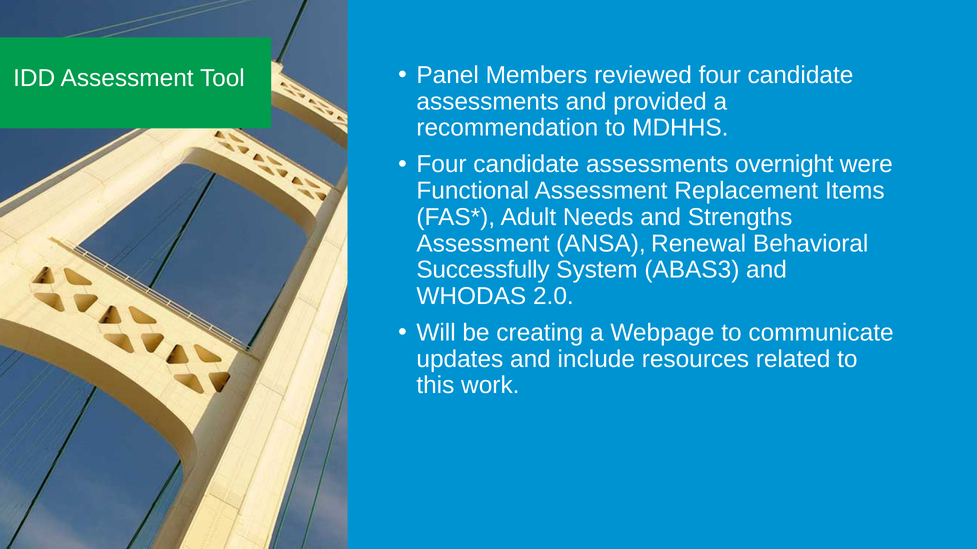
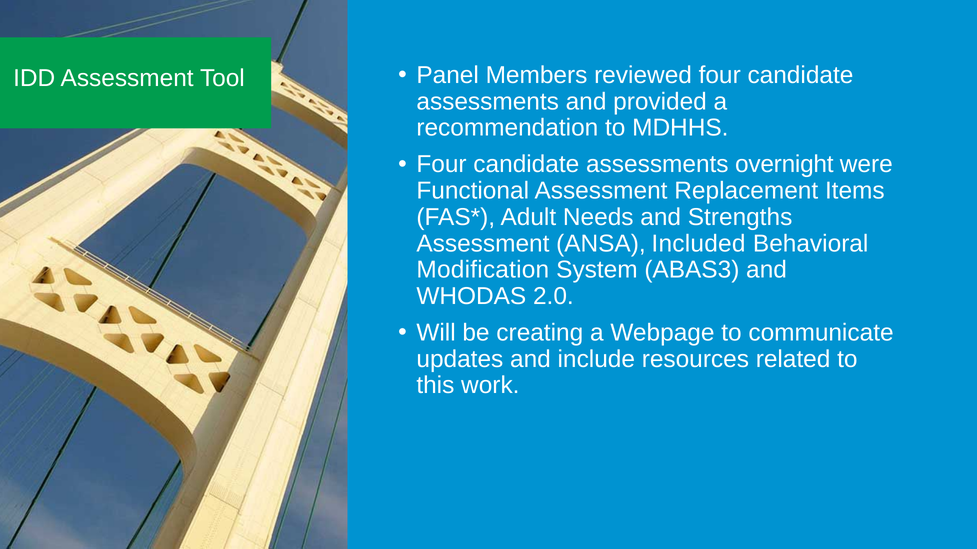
Renewal: Renewal -> Included
Successfully: Successfully -> Modification
